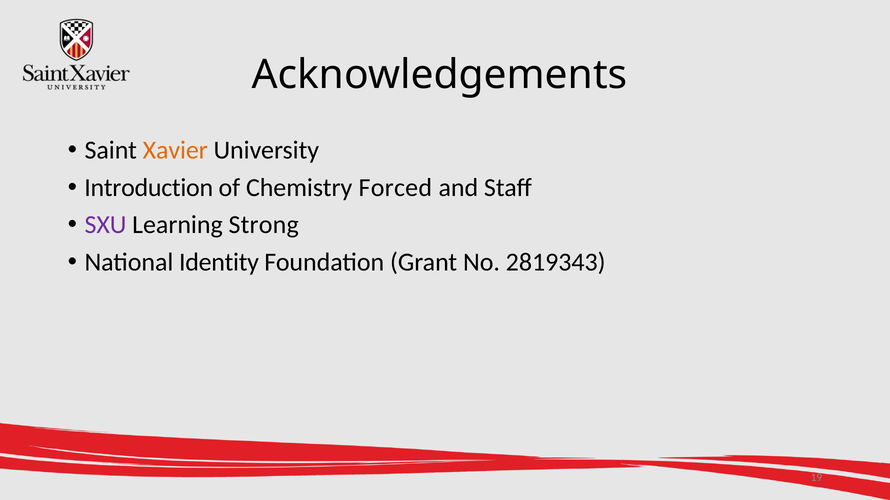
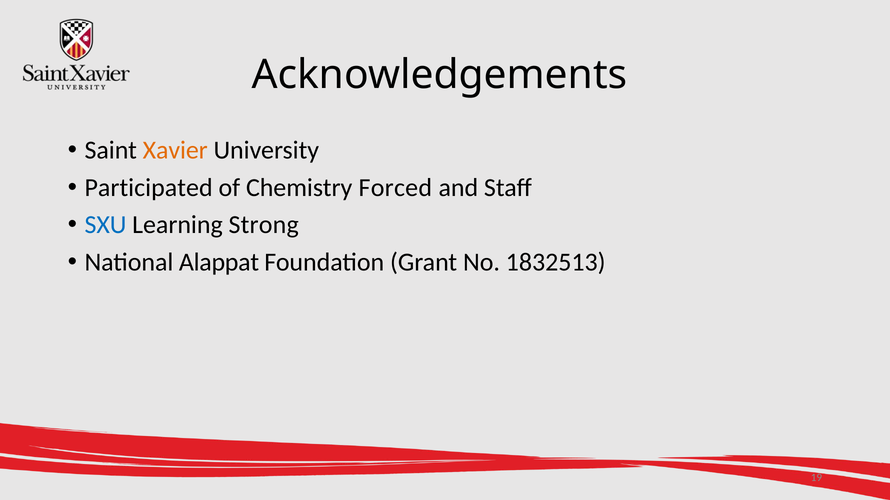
Introduction: Introduction -> Participated
SXU colour: purple -> blue
Identity: Identity -> Alappat
2819343: 2819343 -> 1832513
